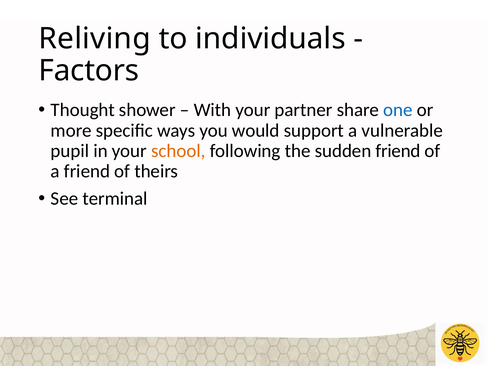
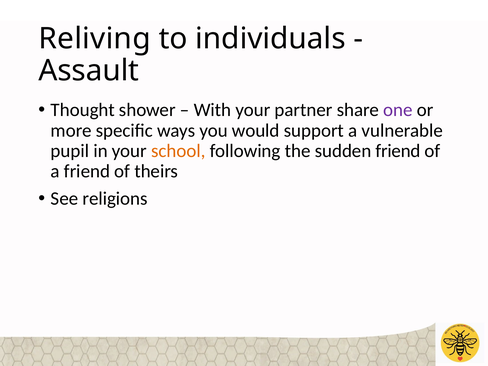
Factors: Factors -> Assault
one colour: blue -> purple
terminal: terminal -> religions
